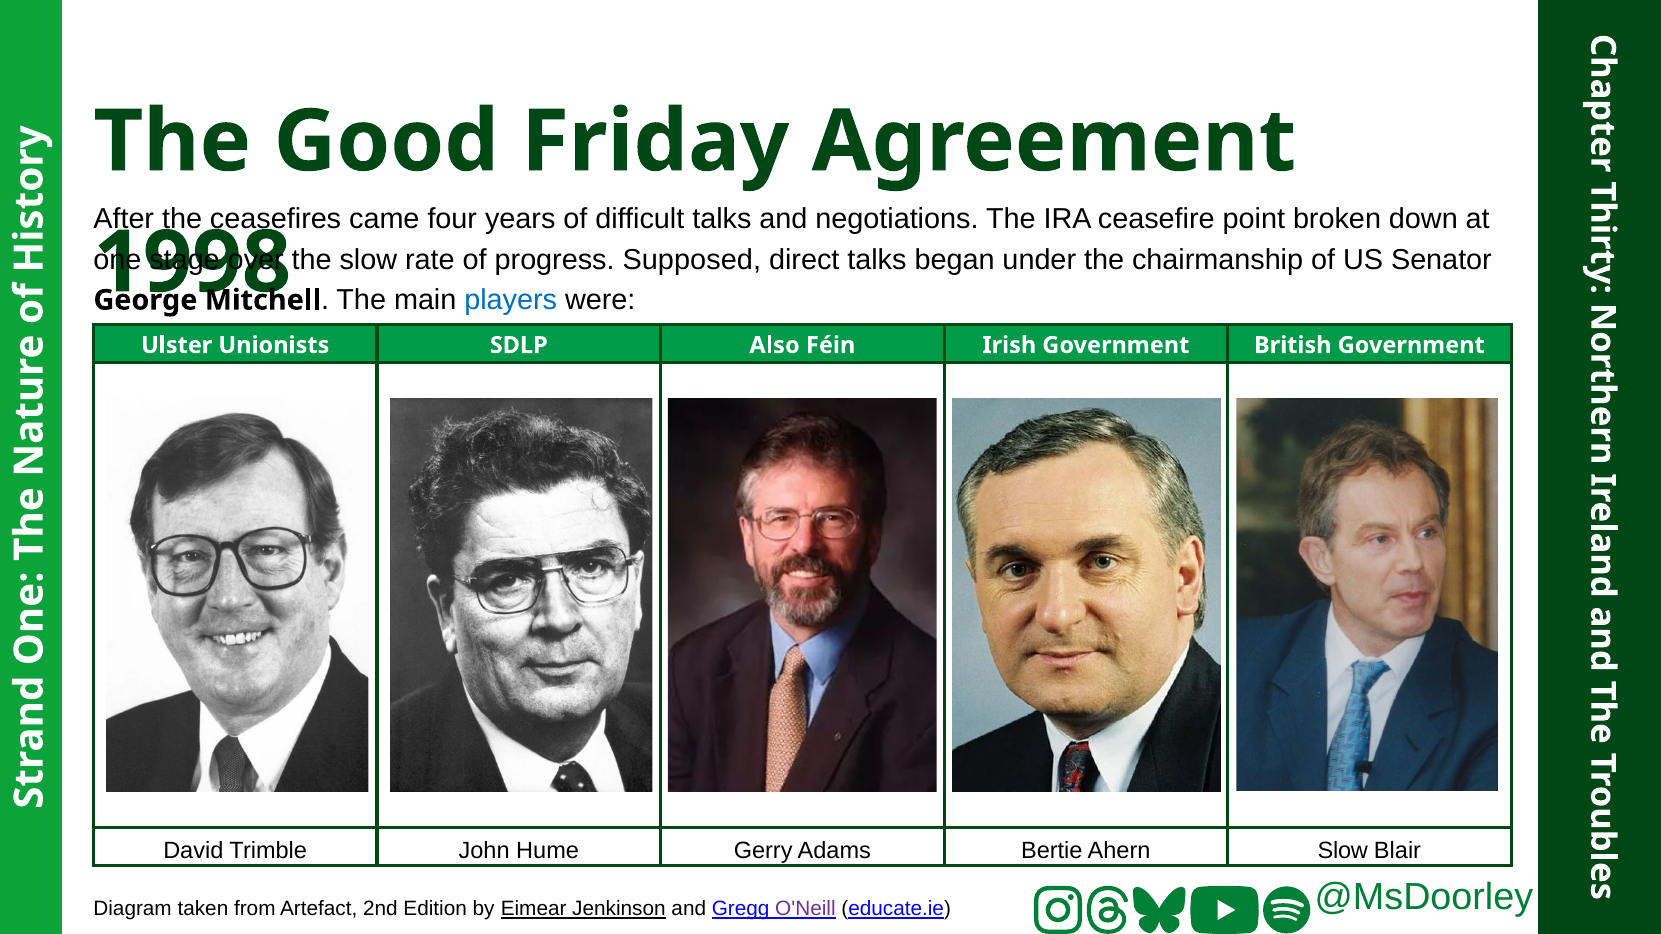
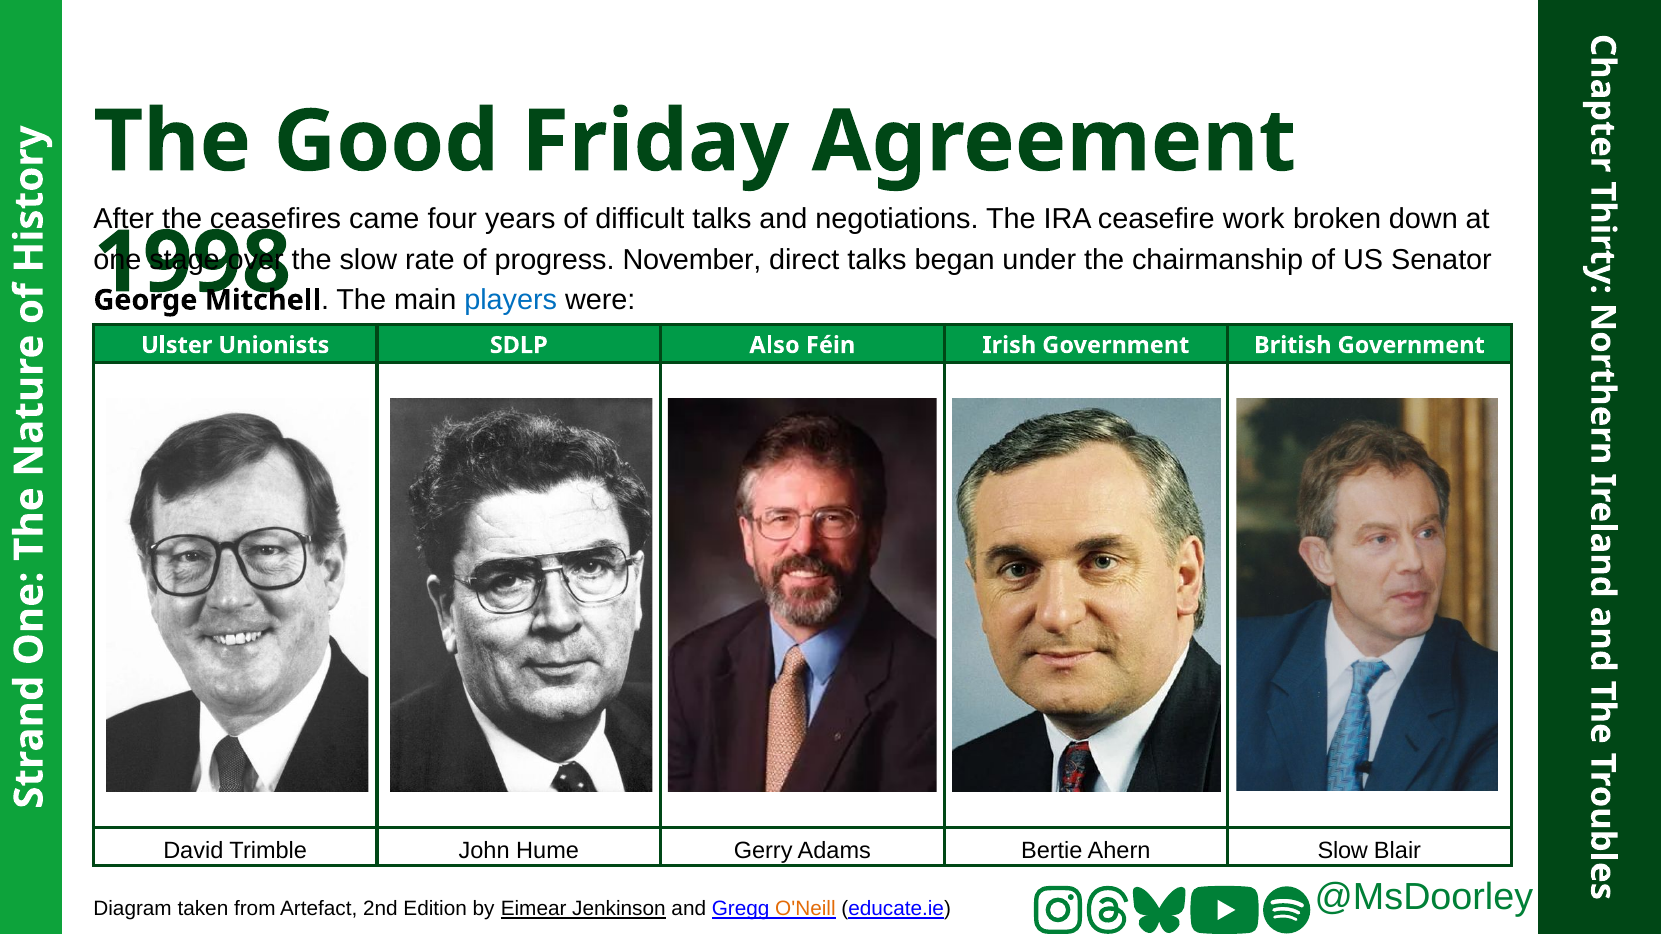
point: point -> work
Supposed: Supposed -> November
O'Neill colour: purple -> orange
